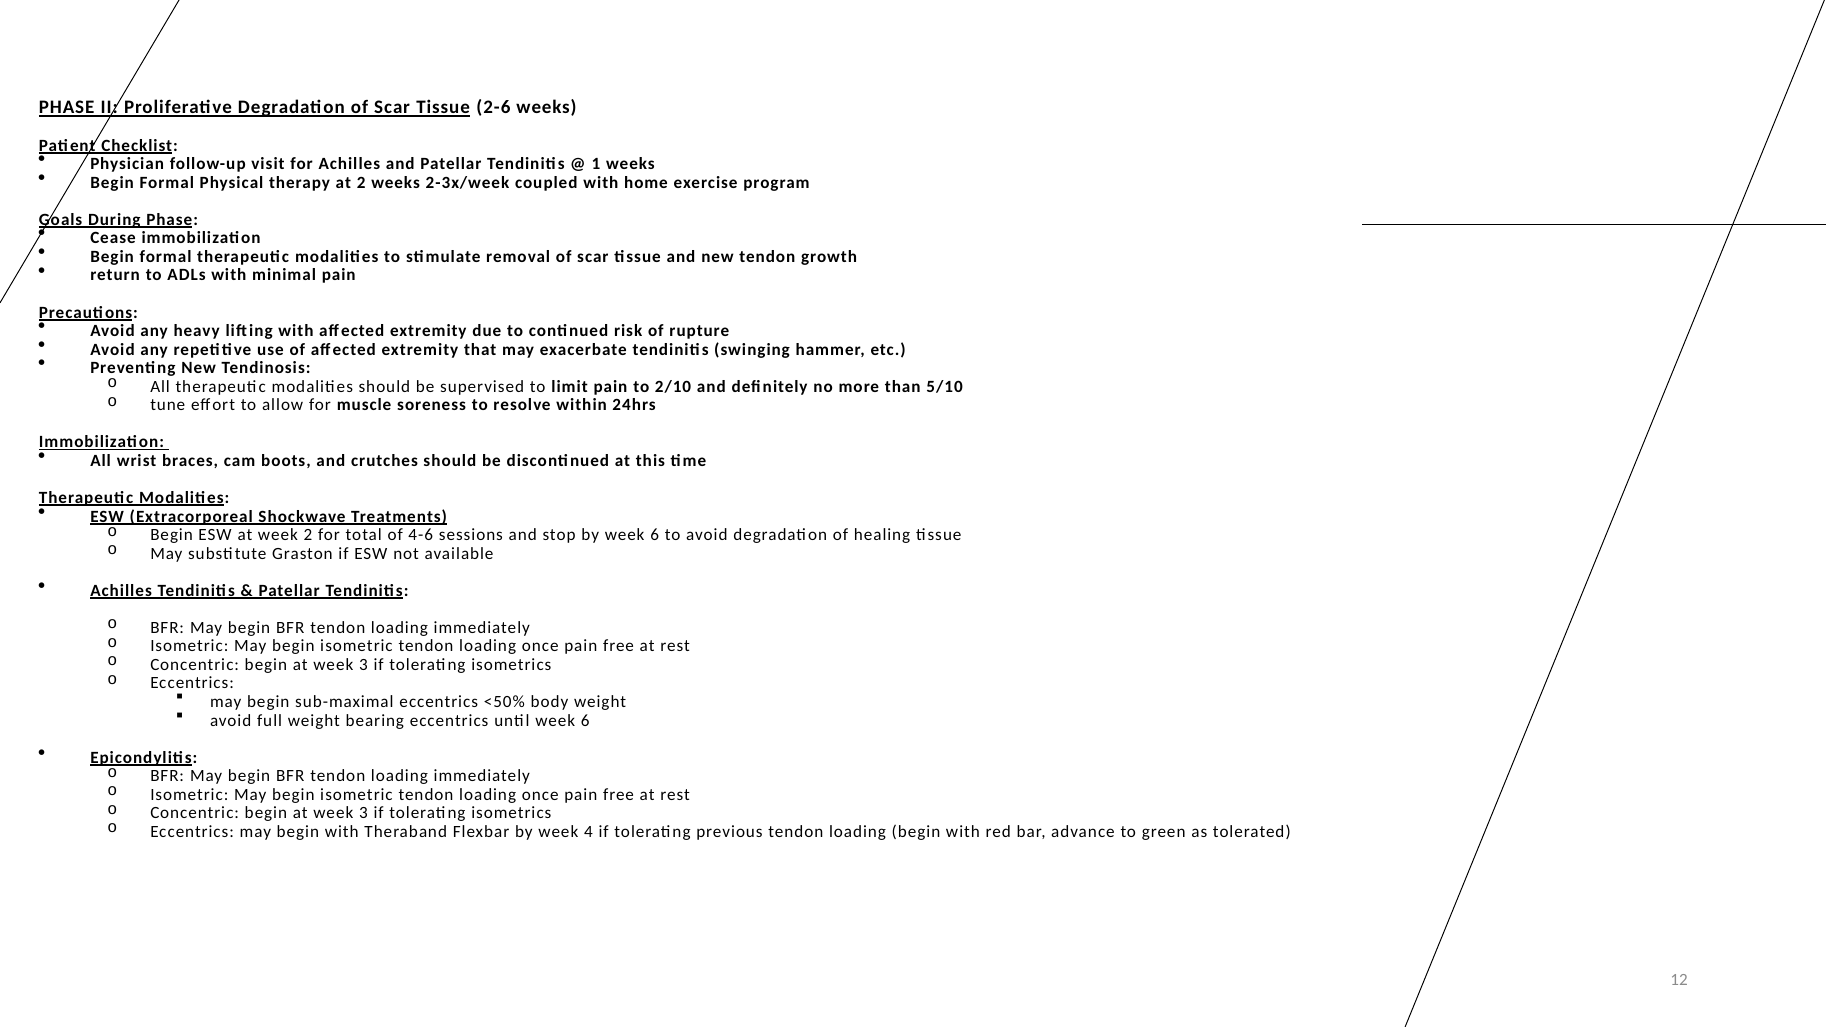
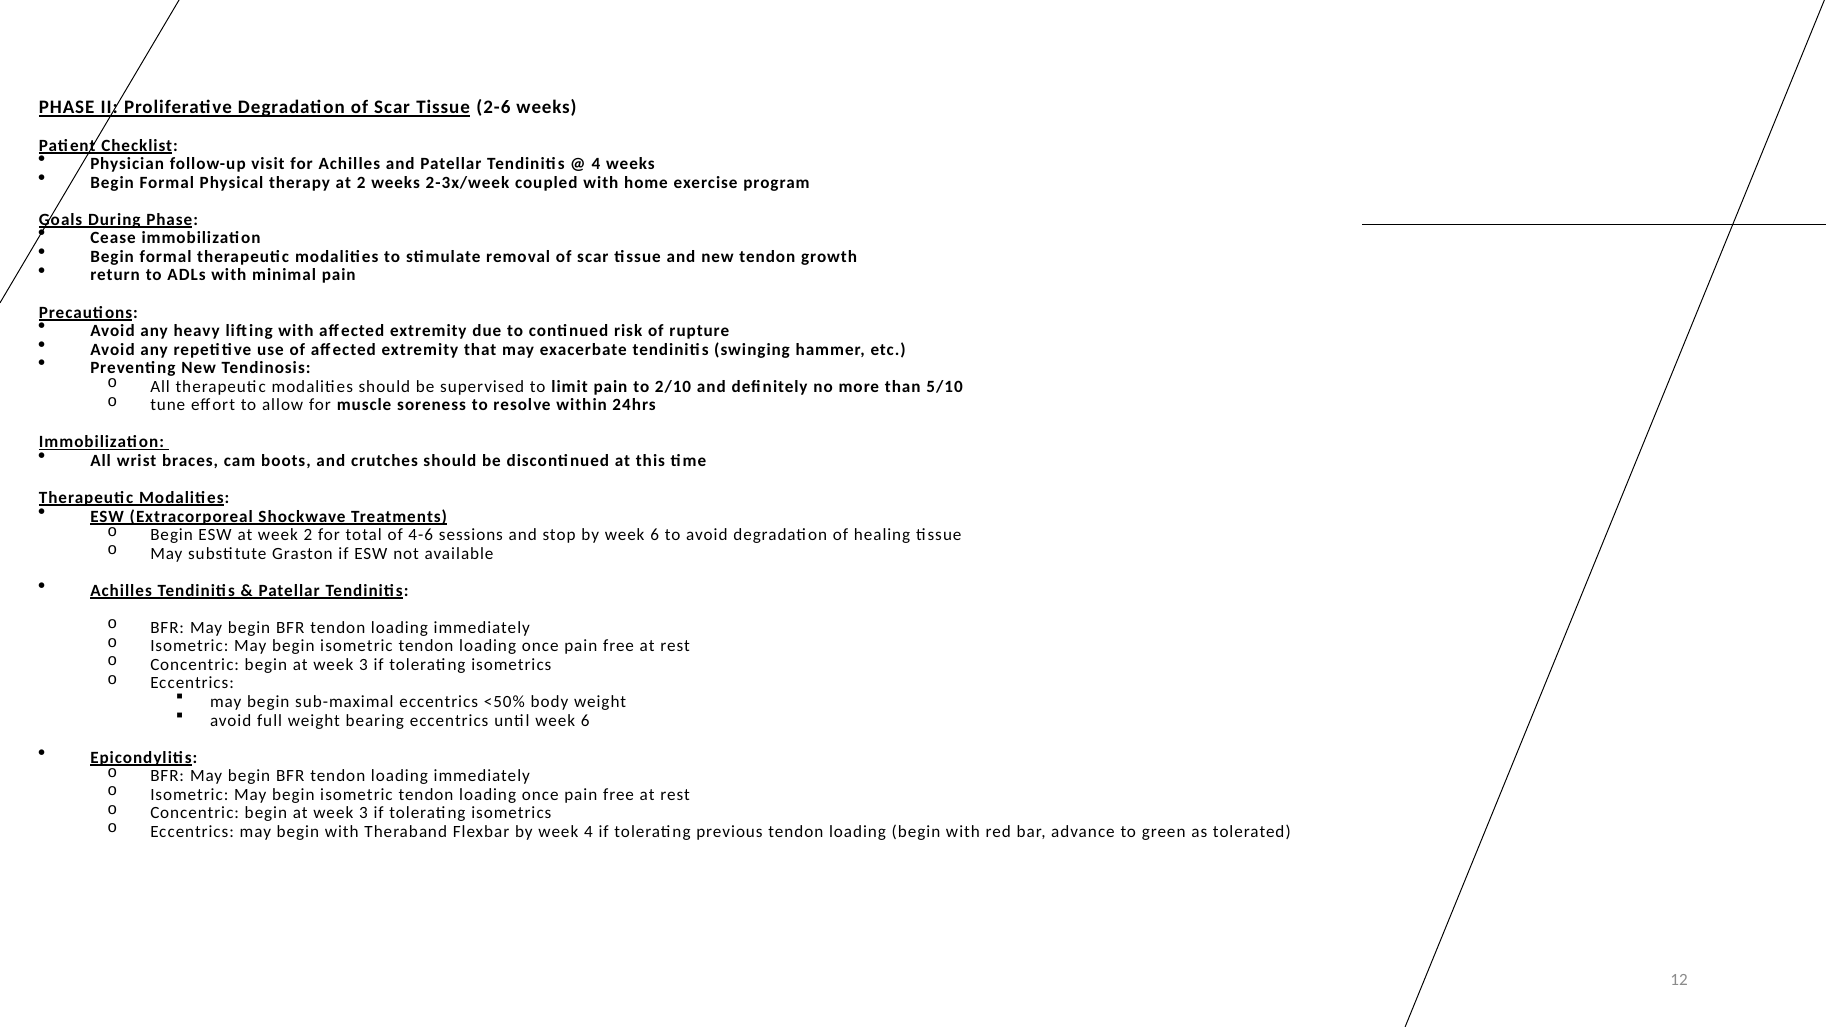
1 at (596, 164): 1 -> 4
